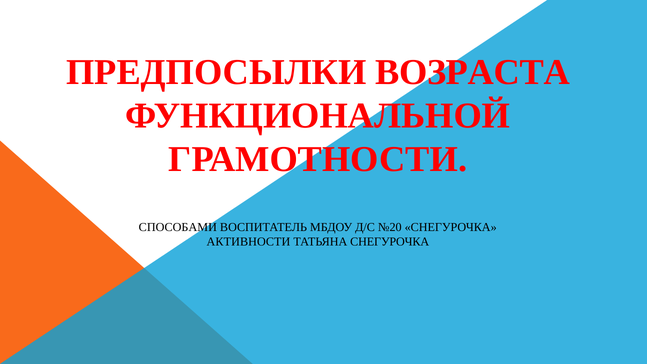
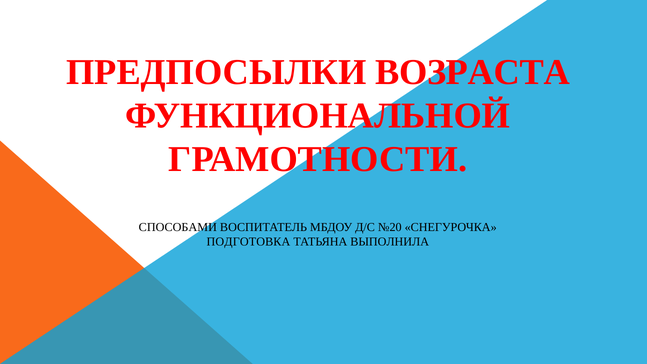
АКТИВНОСТИ: АКТИВНОСТИ -> ПОДГОТОВКА
ТАТЬЯНА СНЕГУРОЧКА: СНЕГУРОЧКА -> ВЫПОЛНИЛА
